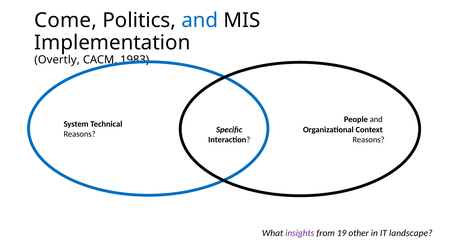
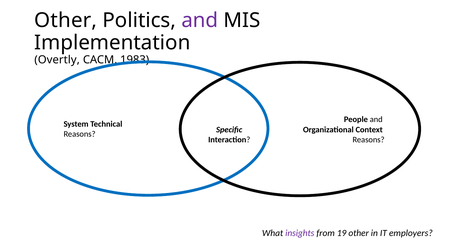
Come at (66, 21): Come -> Other
and at (200, 21) colour: blue -> purple
landscape: landscape -> employers
